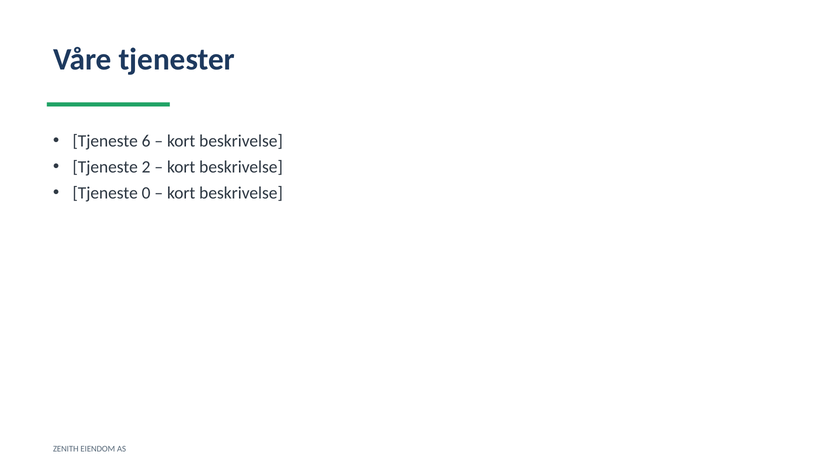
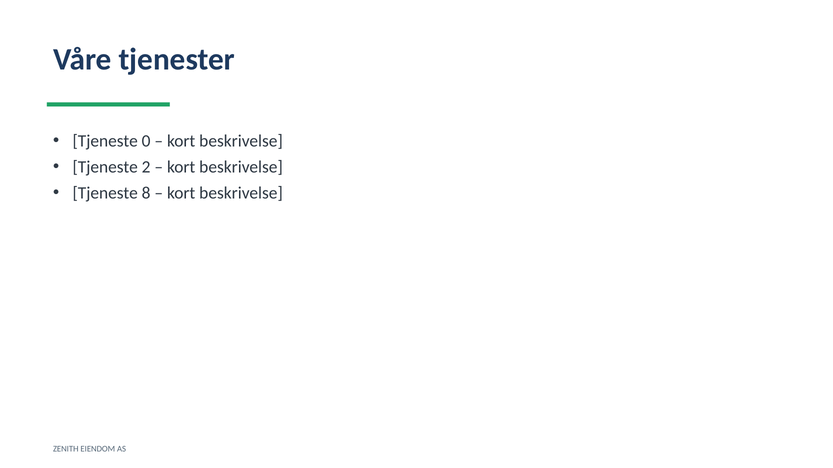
6: 6 -> 0
0: 0 -> 8
